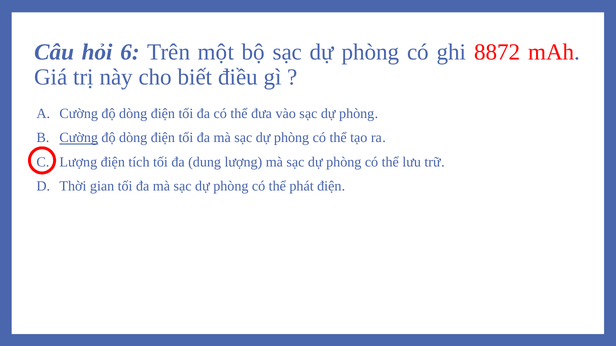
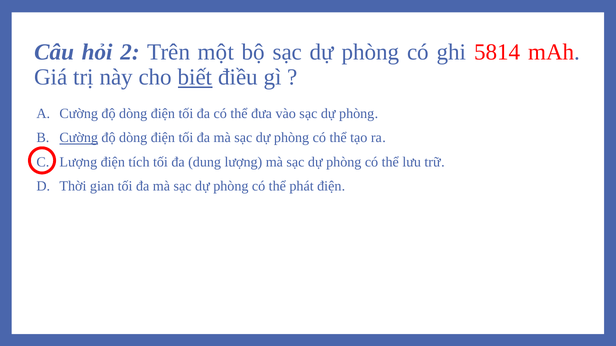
6: 6 -> 2
8872: 8872 -> 5814
biết underline: none -> present
